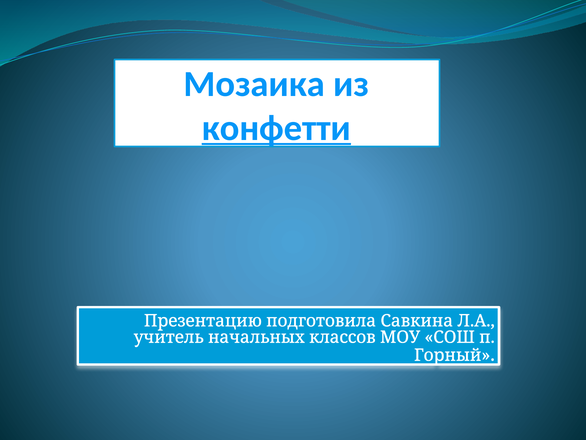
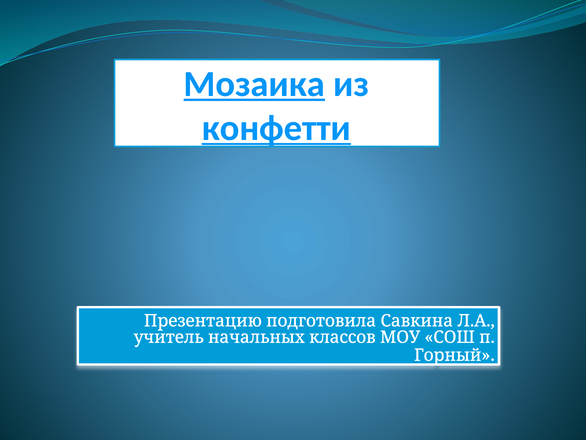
Мозаика underline: none -> present
